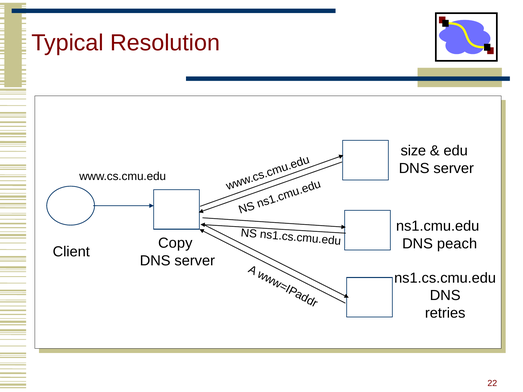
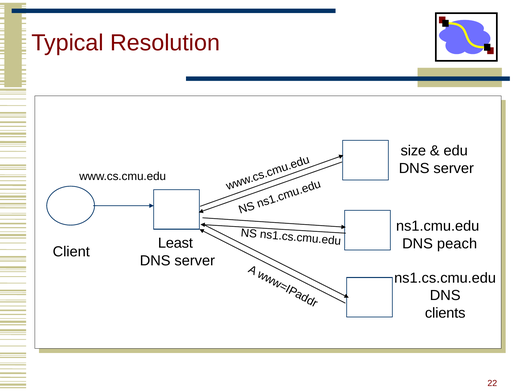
Copy: Copy -> Least
retries: retries -> clients
